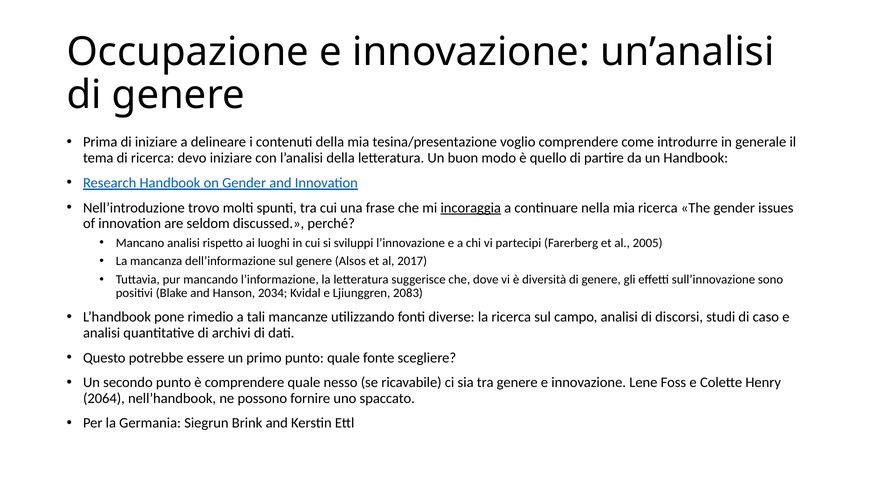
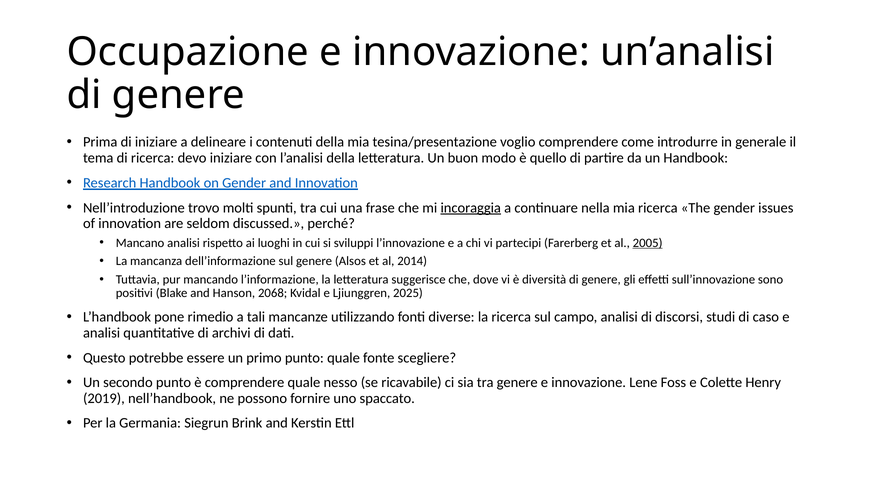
2005 underline: none -> present
2017: 2017 -> 2014
2034: 2034 -> 2068
2083: 2083 -> 2025
2064: 2064 -> 2019
